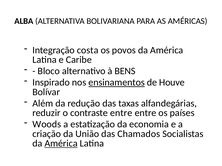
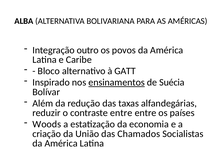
costa: costa -> outro
BENS: BENS -> GATT
Houve: Houve -> Suécia
América at (61, 144) underline: present -> none
